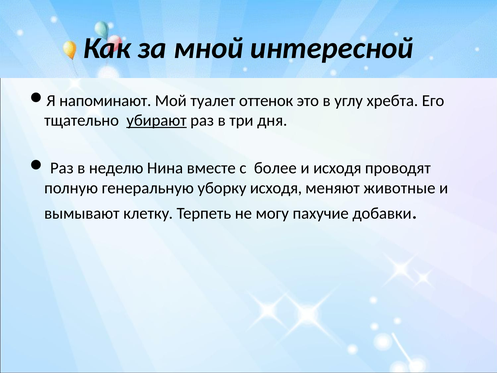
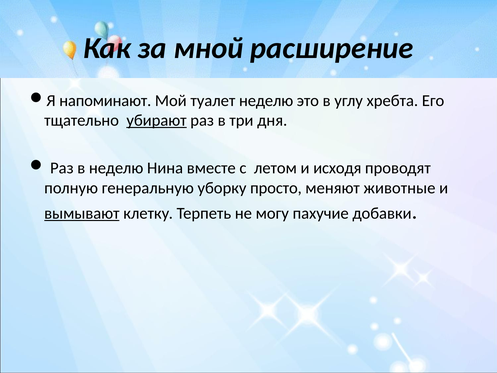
интересной: интересной -> расширение
туалет оттенок: оттенок -> неделю
более: более -> летом
уборку исходя: исходя -> просто
вымывают underline: none -> present
